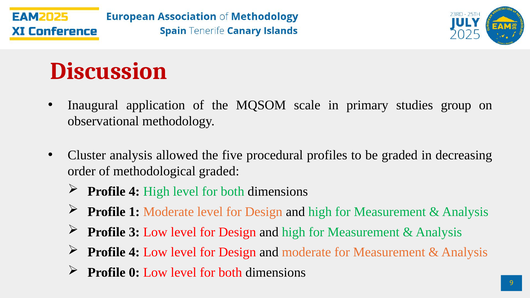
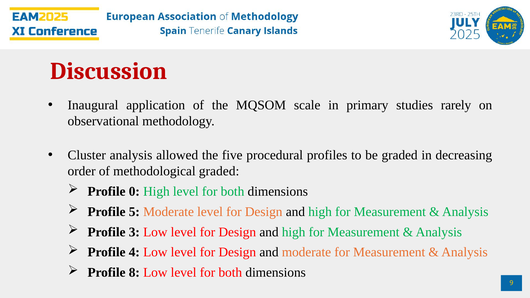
group: group -> rarely
4 at (134, 191): 4 -> 0
1: 1 -> 5
0: 0 -> 8
